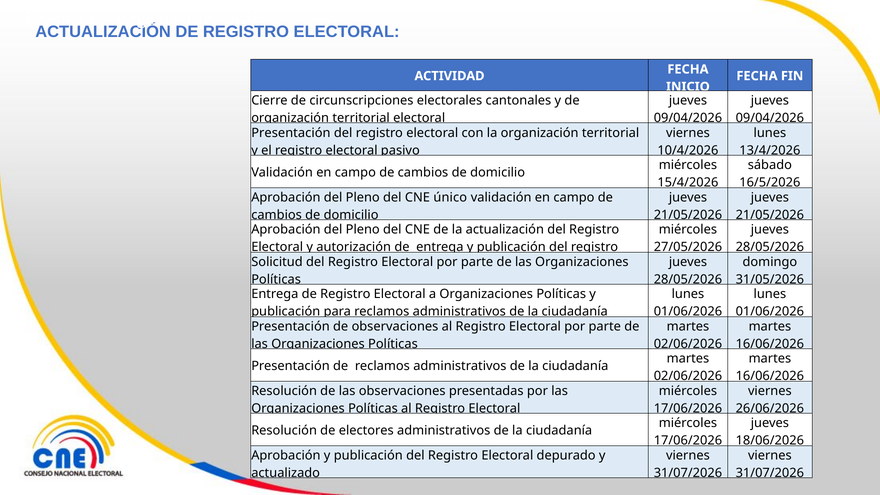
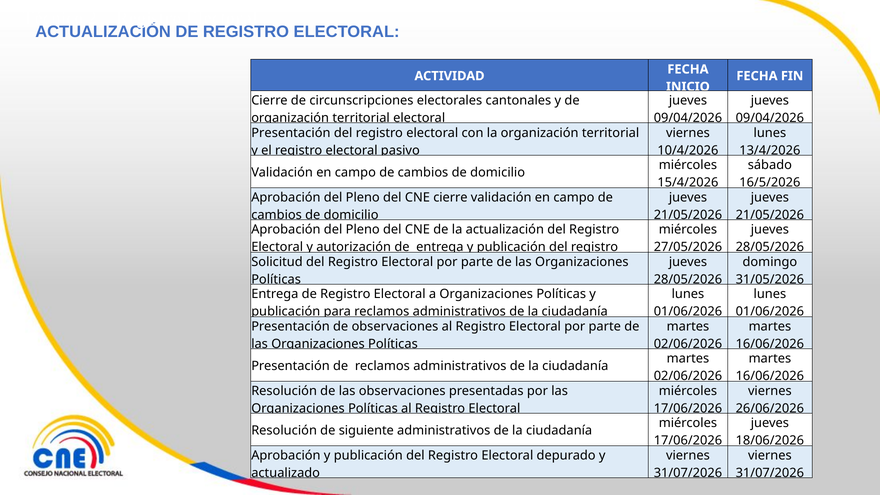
CNE único: único -> cierre
electores: electores -> siguiente
